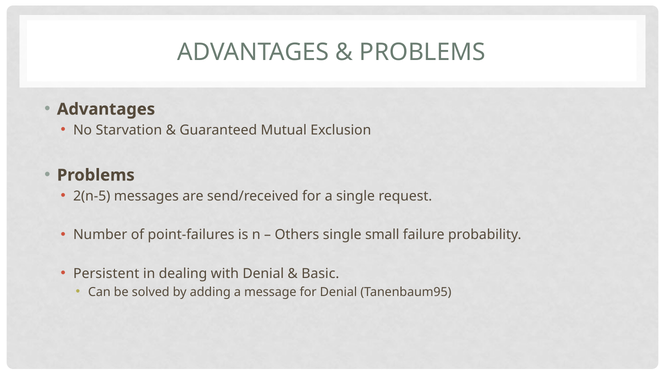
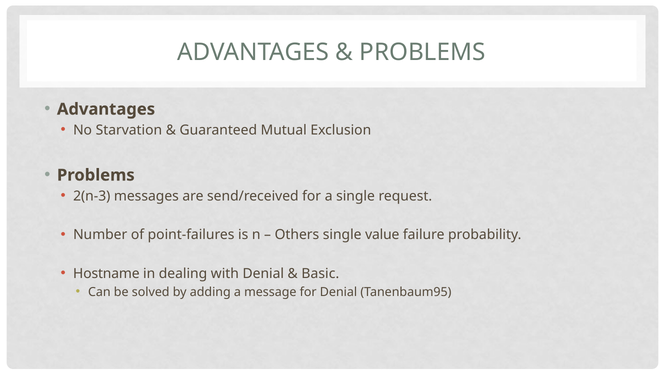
2(n-5: 2(n-5 -> 2(n-3
small: small -> value
Persistent: Persistent -> Hostname
